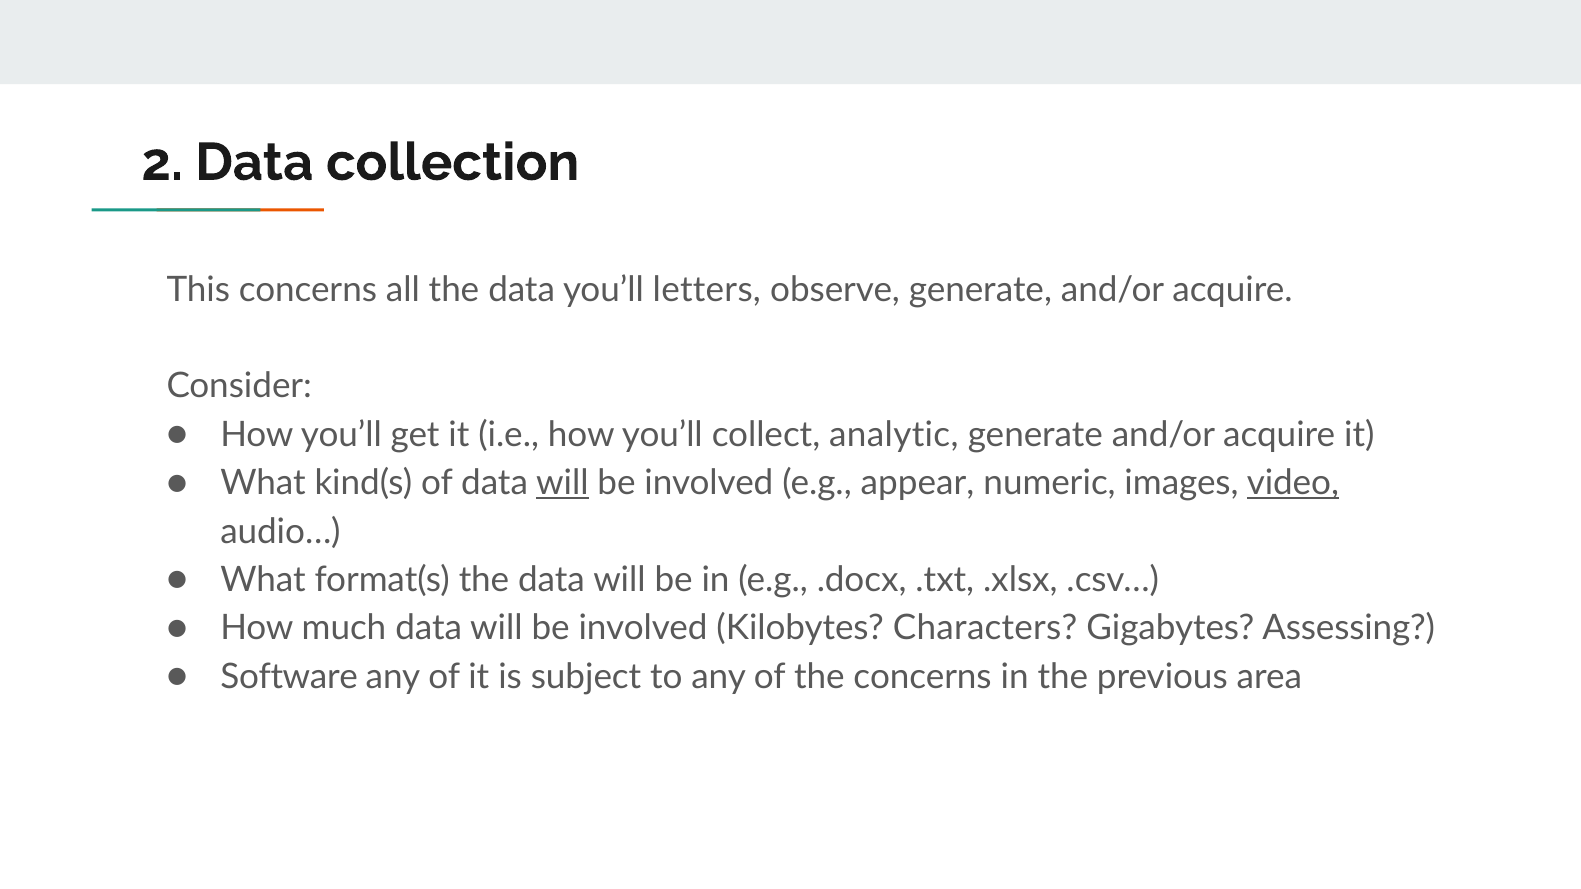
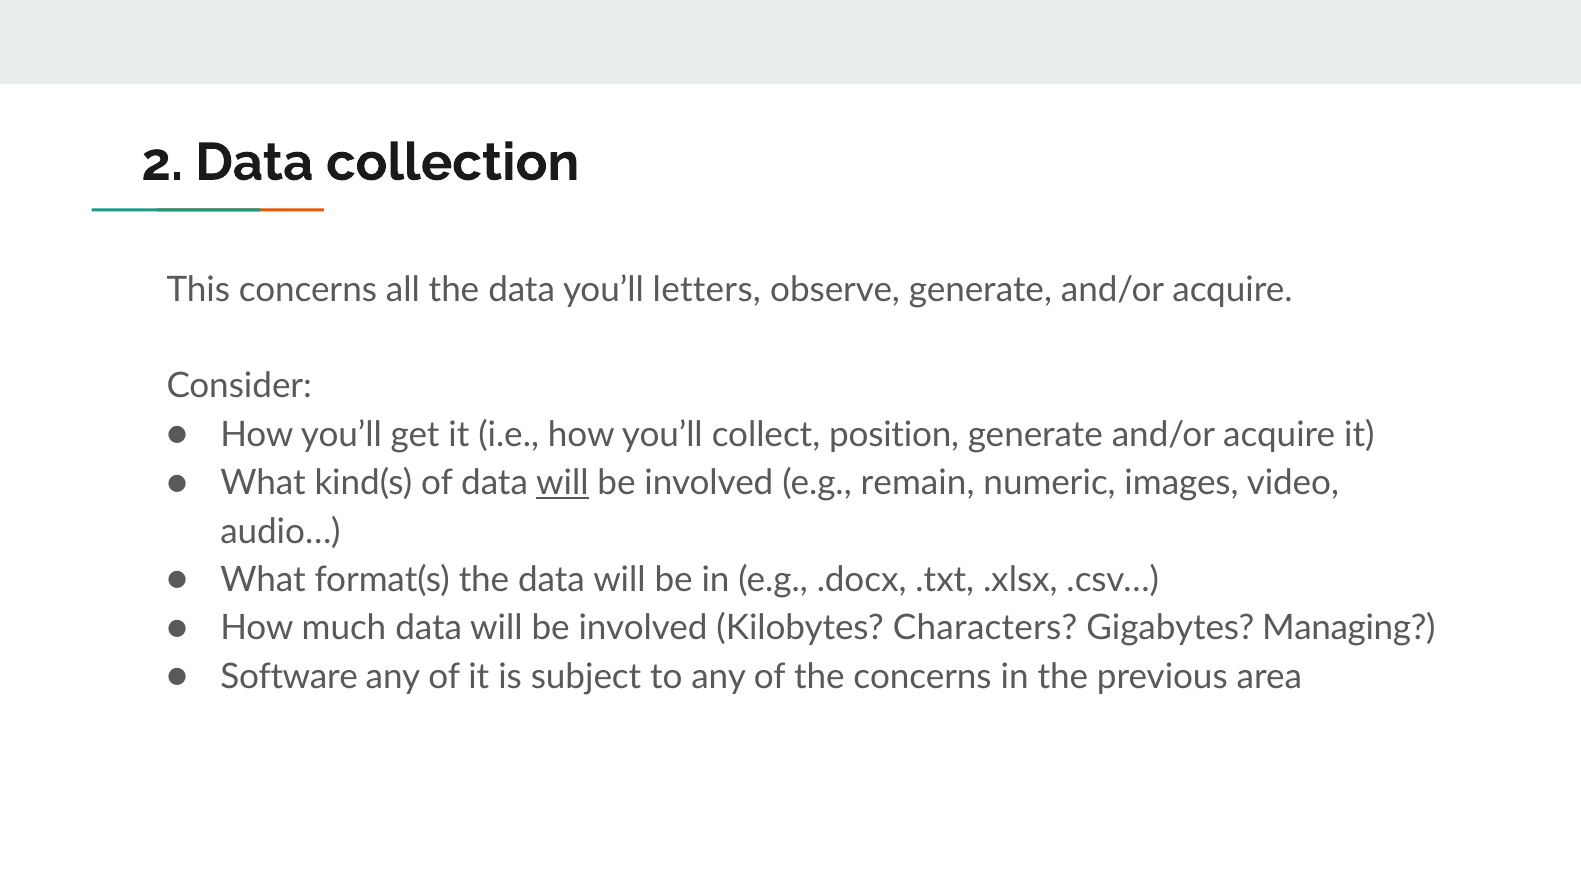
analytic: analytic -> position
appear: appear -> remain
video underline: present -> none
Assessing: Assessing -> Managing
